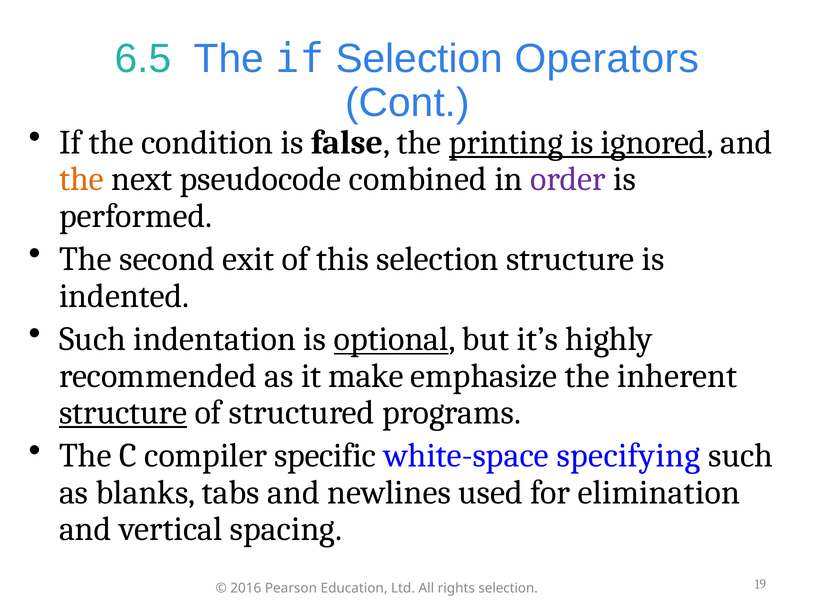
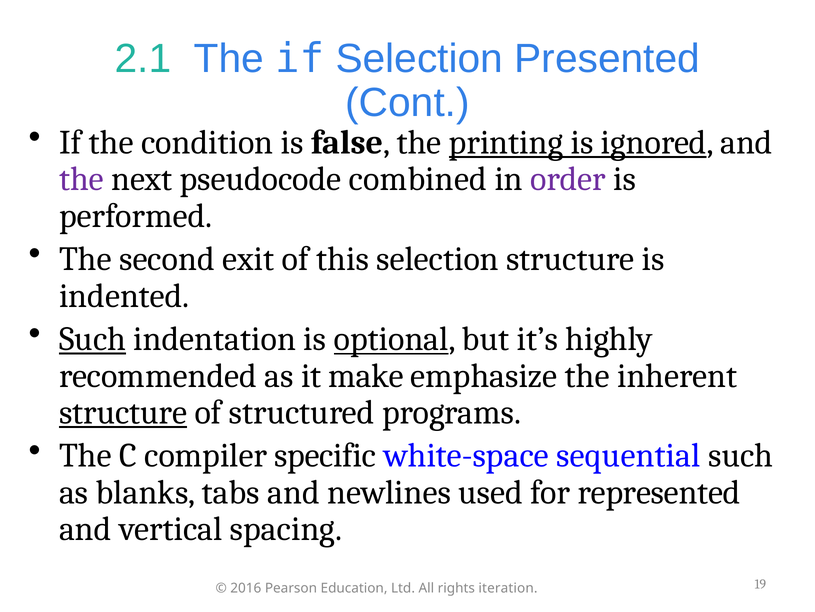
6.5: 6.5 -> 2.1
Operators: Operators -> Presented
the at (81, 179) colour: orange -> purple
Such at (93, 339) underline: none -> present
specifying: specifying -> sequential
elimination: elimination -> represented
rights selection: selection -> iteration
